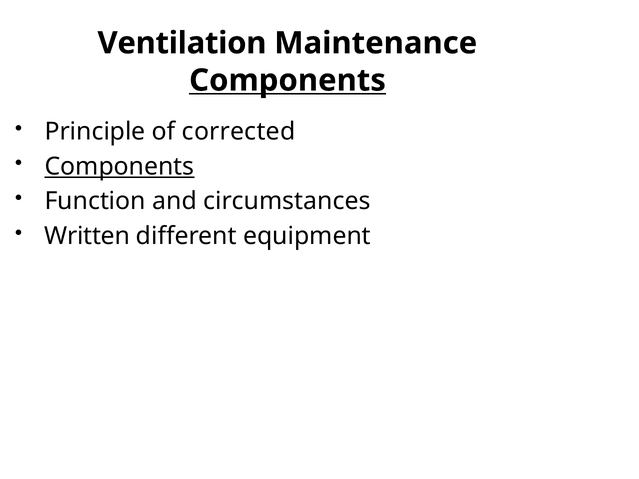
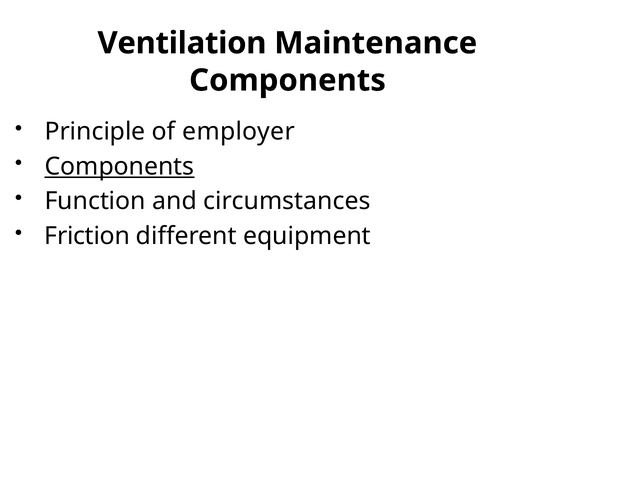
Components at (288, 80) underline: present -> none
corrected: corrected -> employer
Written: Written -> Friction
